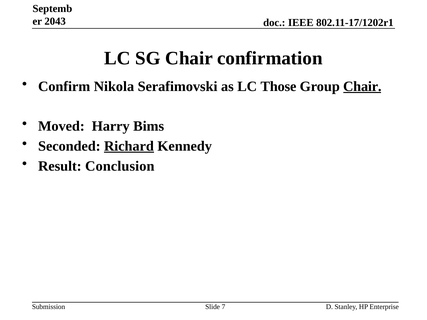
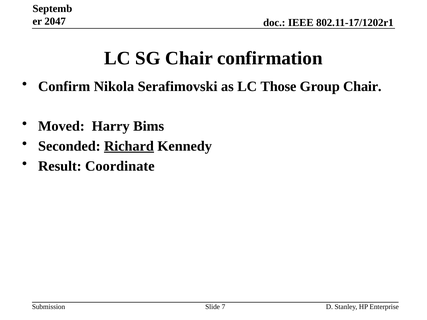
2043: 2043 -> 2047
Chair at (362, 86) underline: present -> none
Conclusion: Conclusion -> Coordinate
